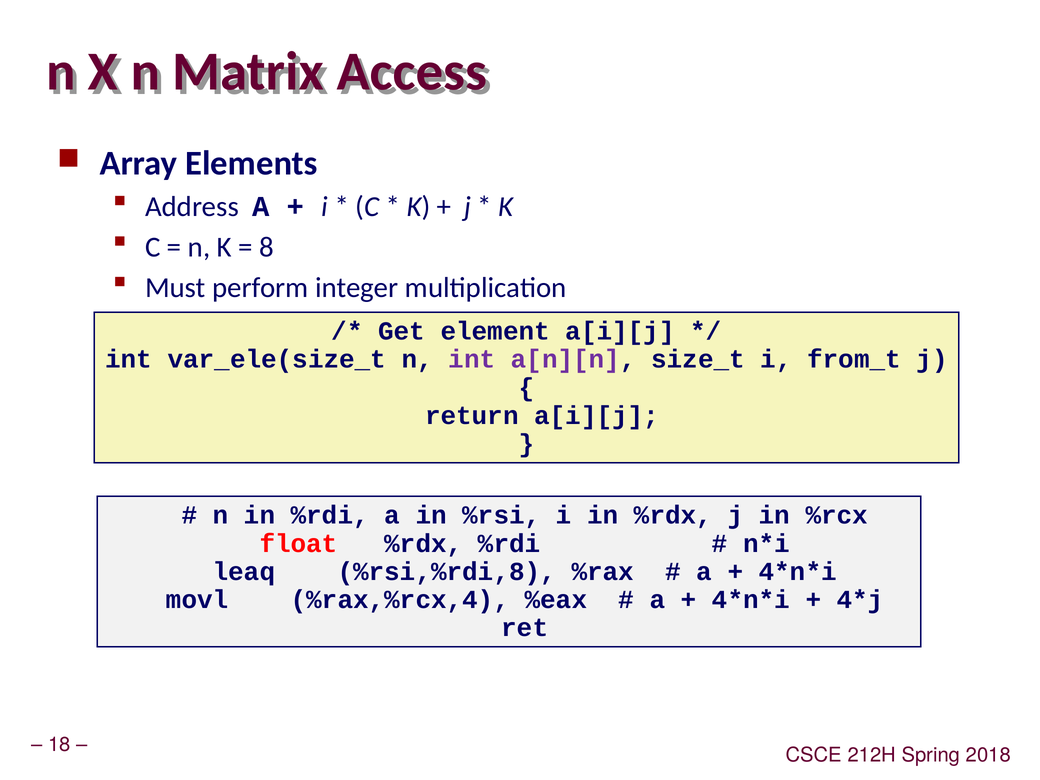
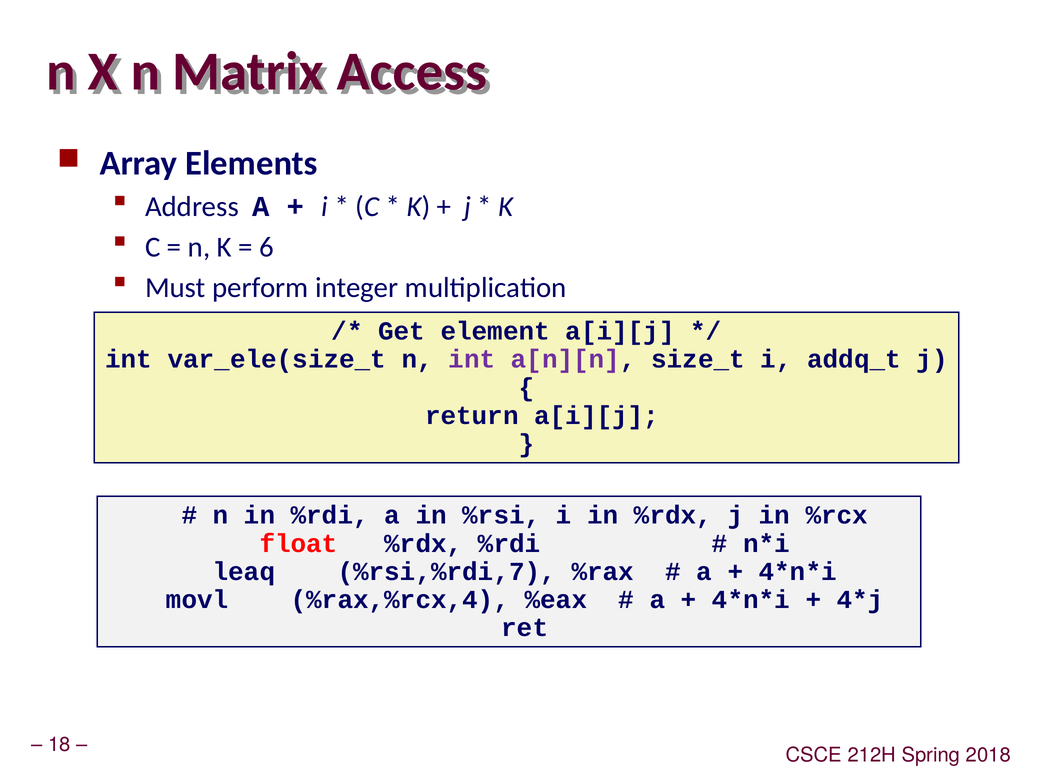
8: 8 -> 6
from_t: from_t -> addq_t
%rsi,%rdi,8: %rsi,%rdi,8 -> %rsi,%rdi,7
